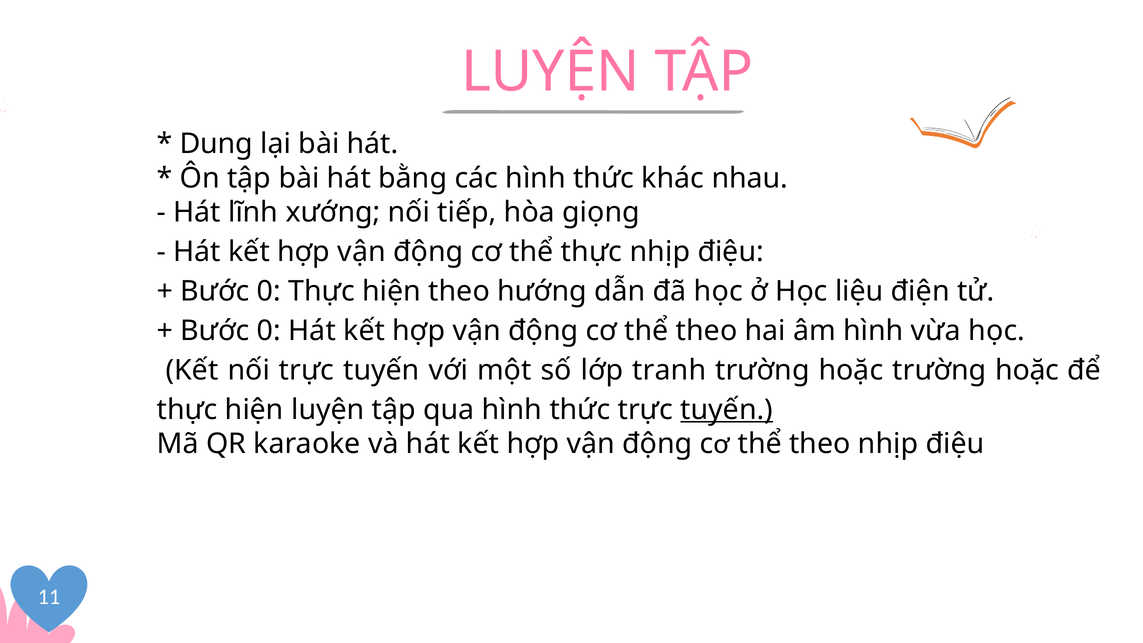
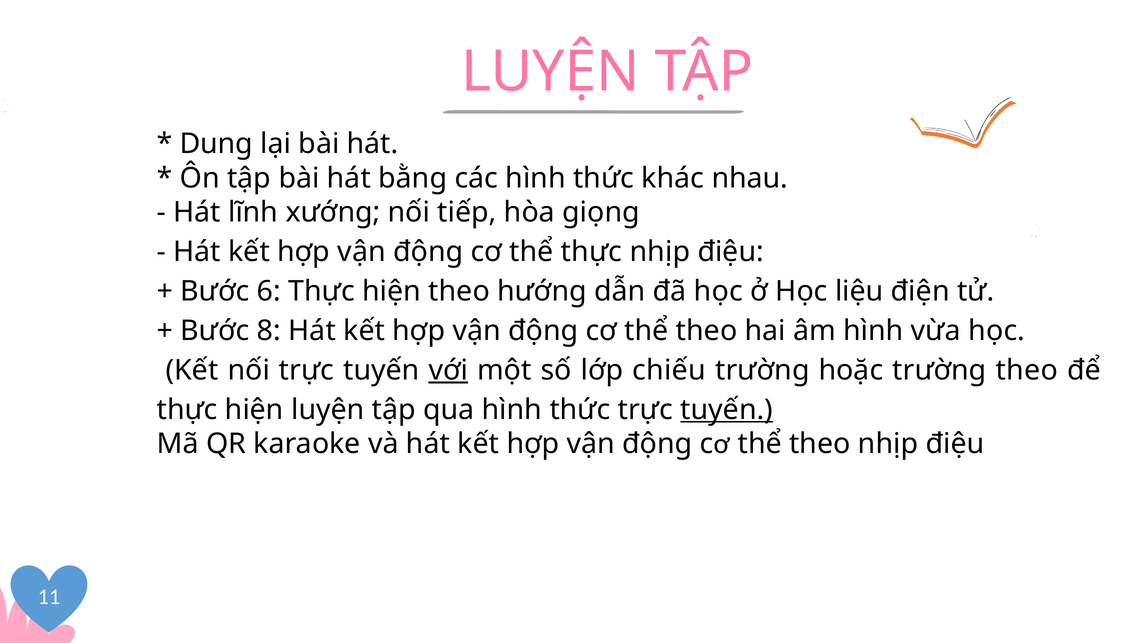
0 at (269, 291): 0 -> 6
0 at (269, 331): 0 -> 8
với underline: none -> present
tranh: tranh -> chiếu
hoặc trường hoặc: hoặc -> theo
